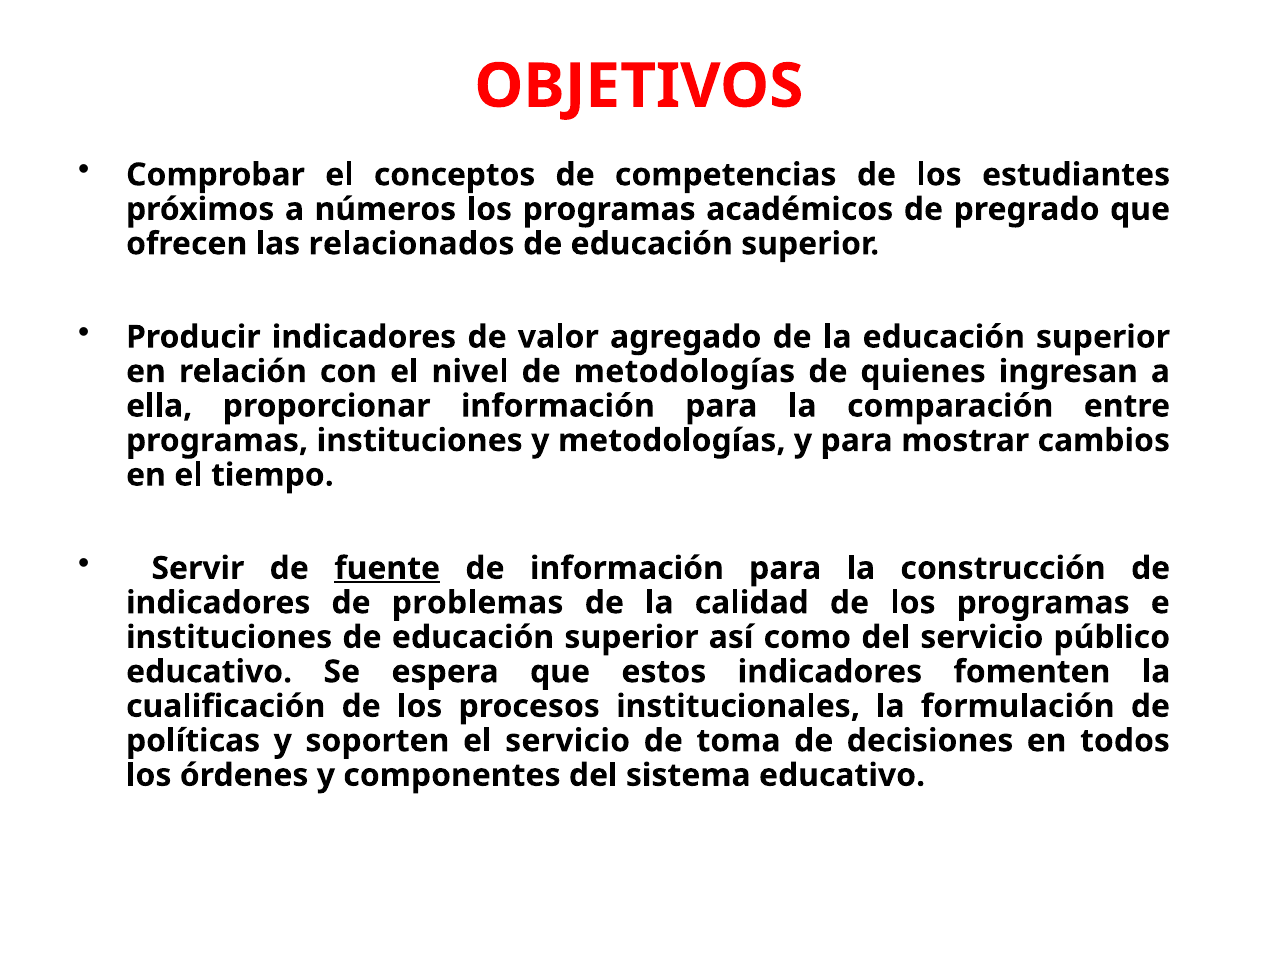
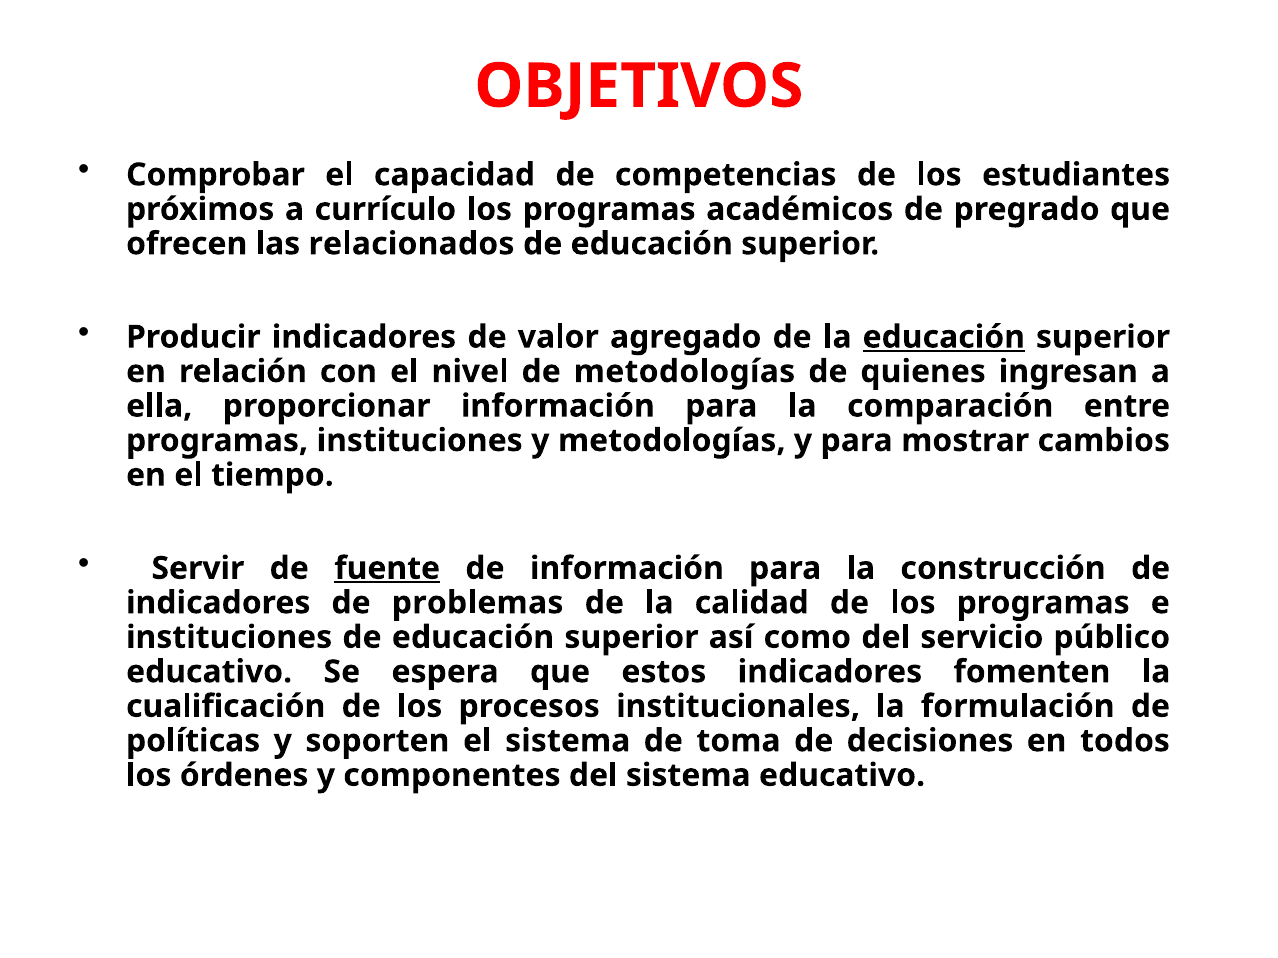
conceptos: conceptos -> capacidad
números: números -> currículo
educación at (944, 337) underline: none -> present
el servicio: servicio -> sistema
